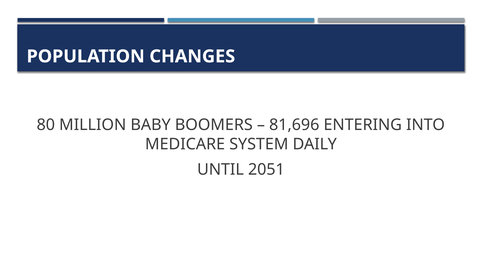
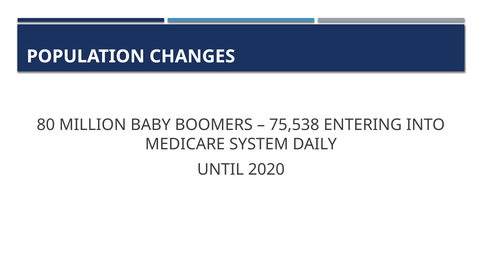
81,696: 81,696 -> 75,538
2051: 2051 -> 2020
